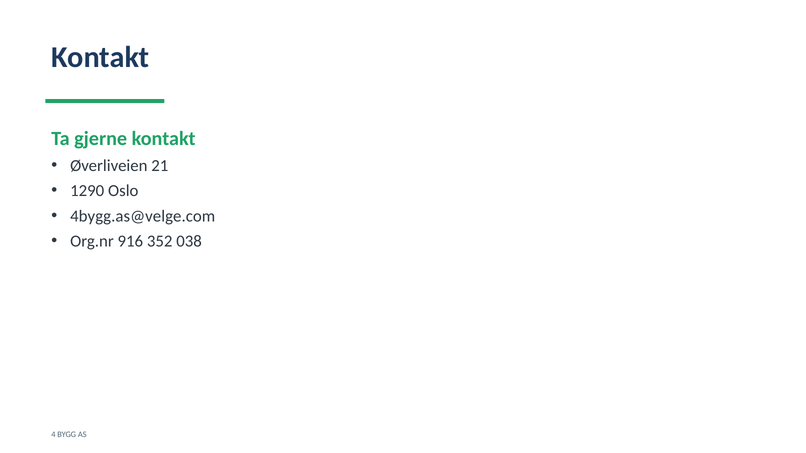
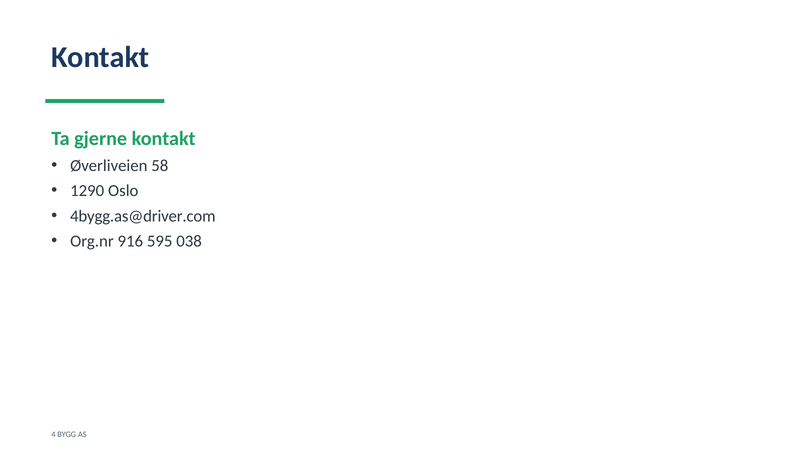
21: 21 -> 58
4bygg.as@velge.com: 4bygg.as@velge.com -> 4bygg.as@driver.com
352: 352 -> 595
